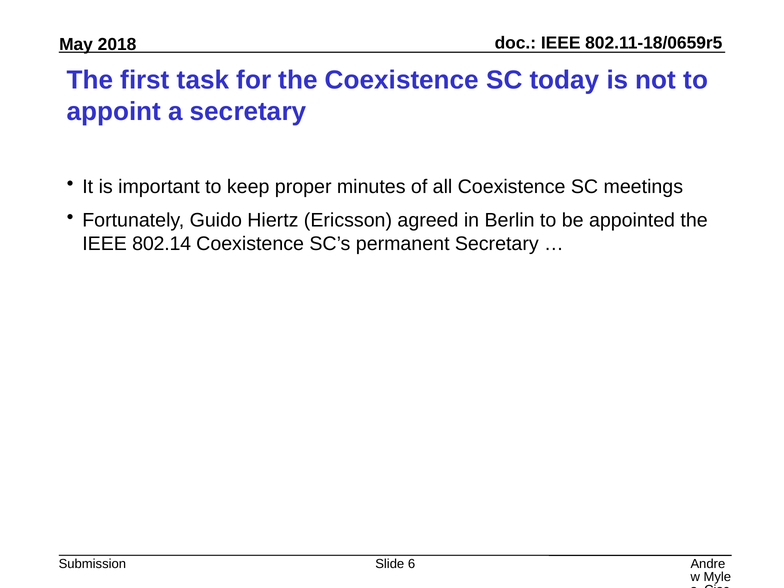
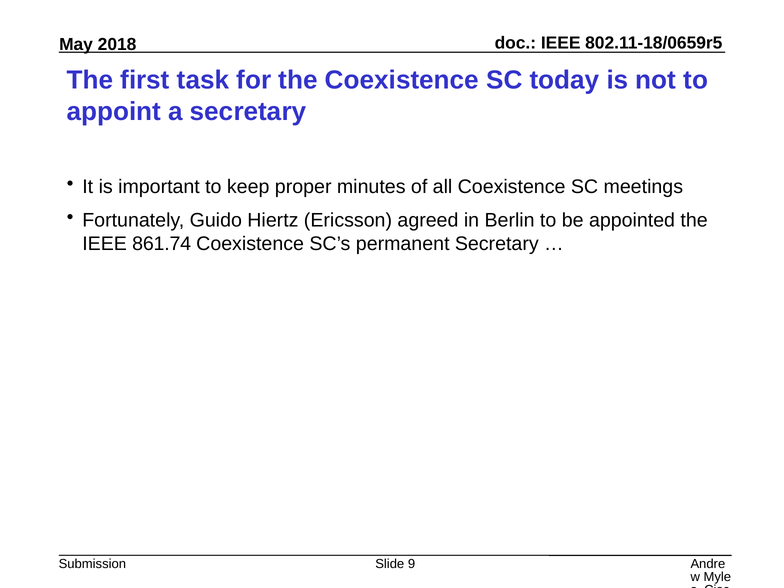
802.14: 802.14 -> 861.74
6: 6 -> 9
